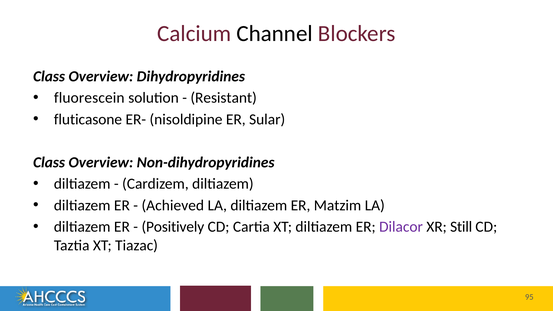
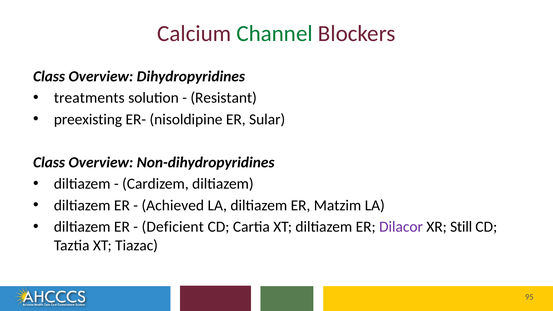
Channel colour: black -> green
fluorescein: fluorescein -> treatments
fluticasone: fluticasone -> preexisting
Positively: Positively -> Deficient
